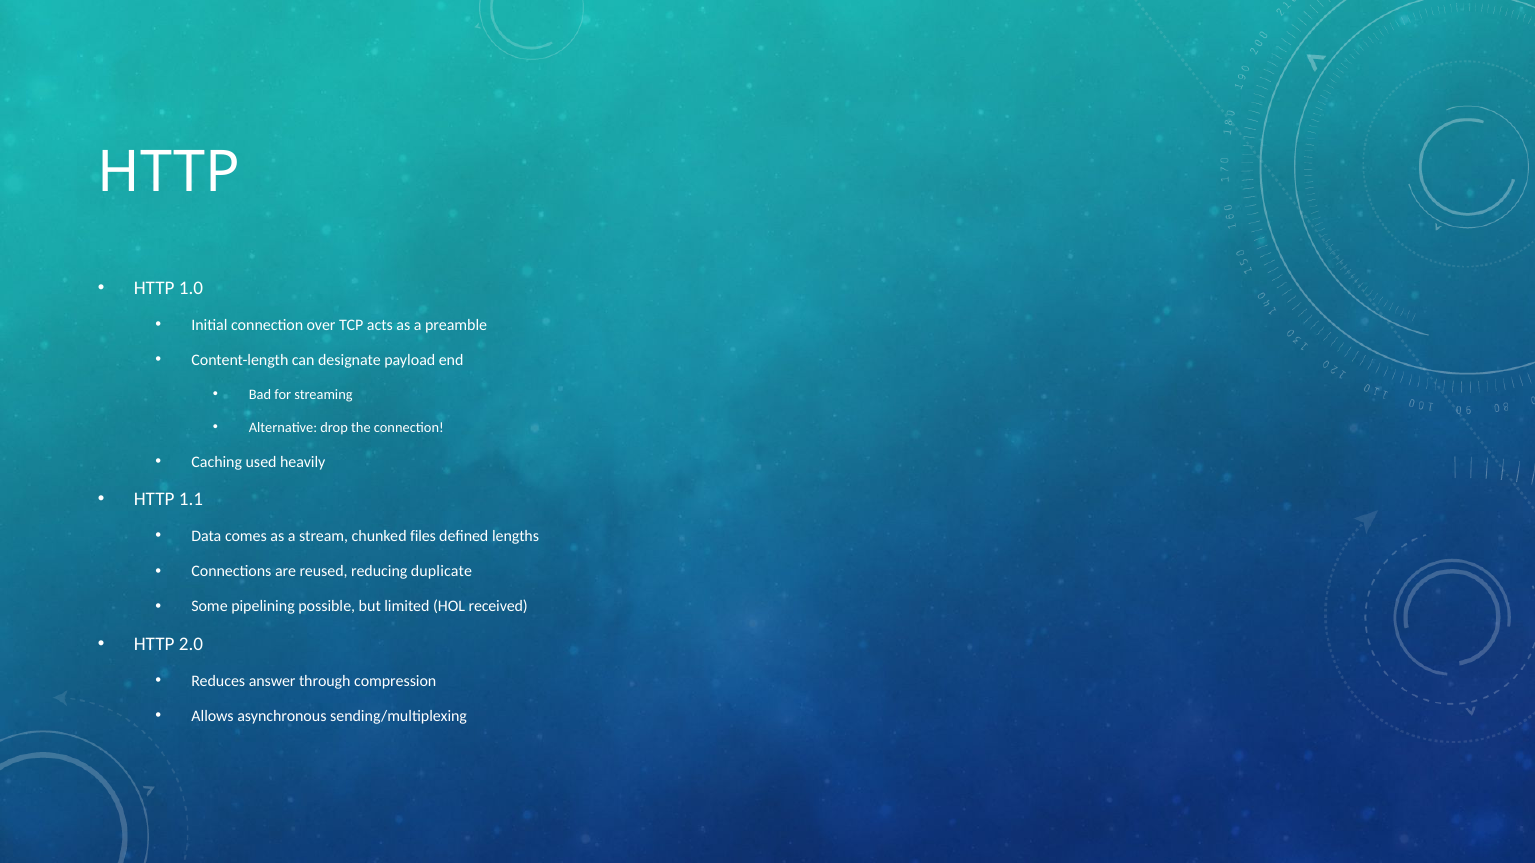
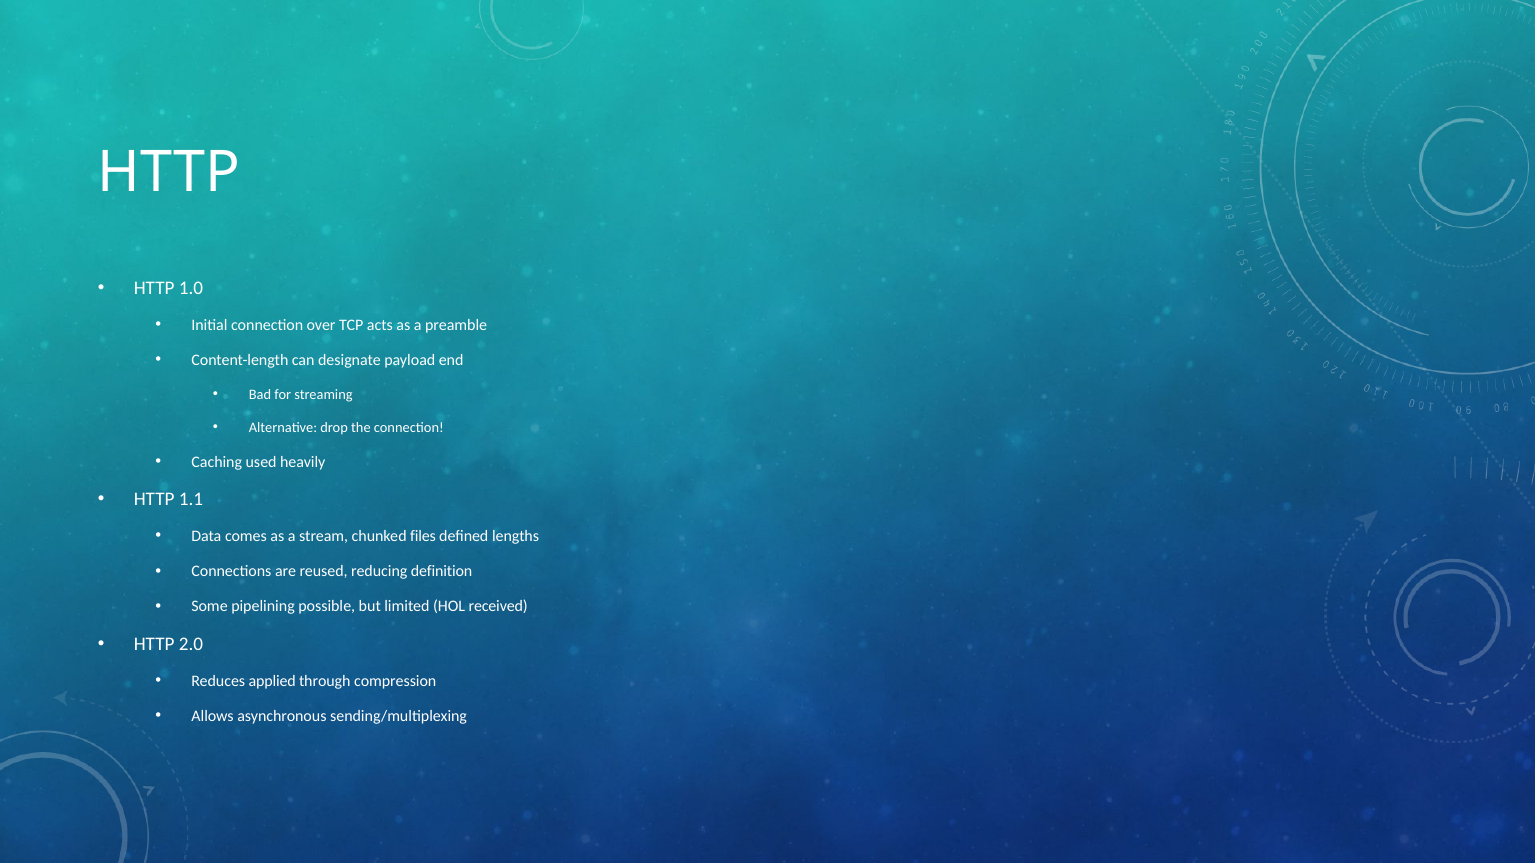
duplicate: duplicate -> definition
answer: answer -> applied
